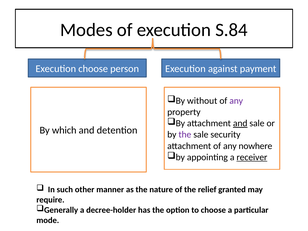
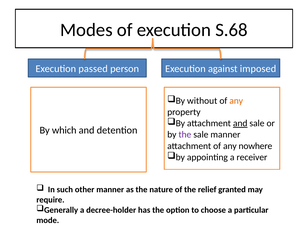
S.84: S.84 -> S.68
Execution choose: choose -> passed
payment: payment -> imposed
any at (236, 101) colour: purple -> orange
sale security: security -> manner
receiver underline: present -> none
